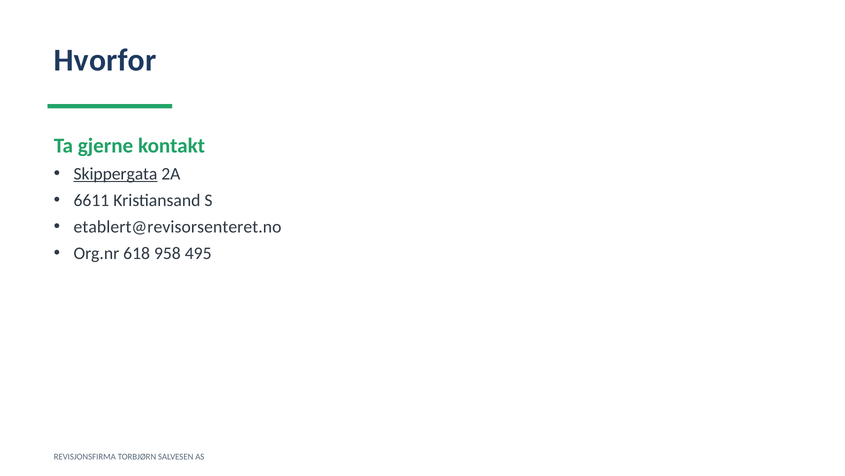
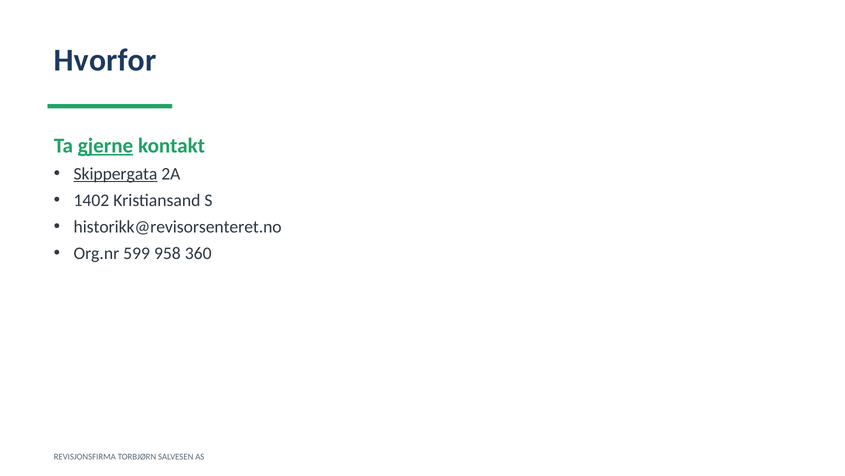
gjerne underline: none -> present
6611: 6611 -> 1402
etablert@revisorsenteret.no: etablert@revisorsenteret.no -> historikk@revisorsenteret.no
618: 618 -> 599
495: 495 -> 360
